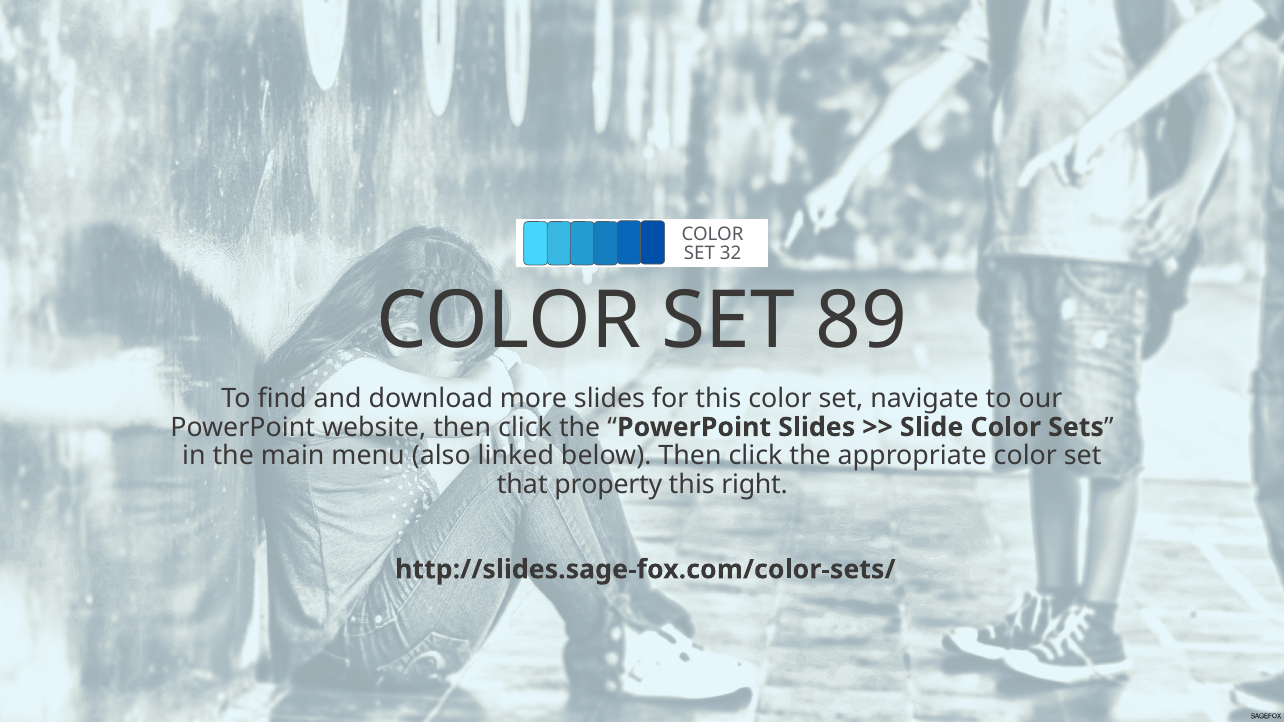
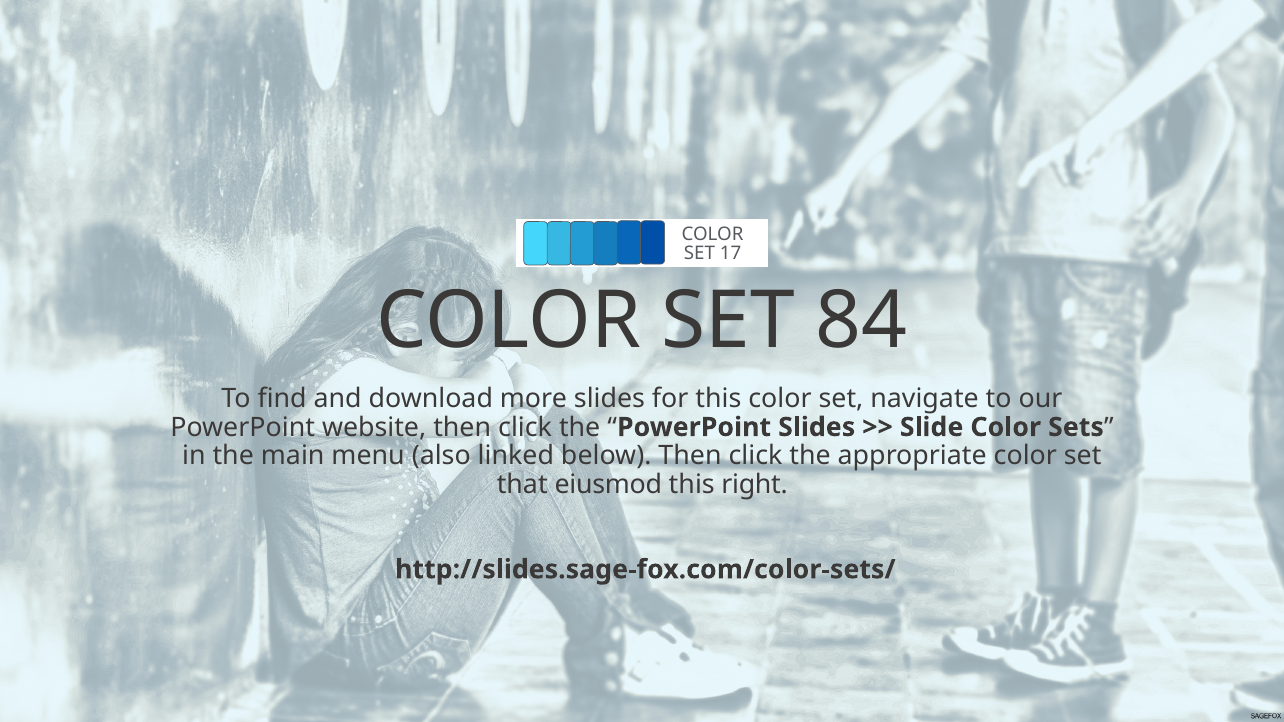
32: 32 -> 17
89: 89 -> 84
property: property -> eiusmod
